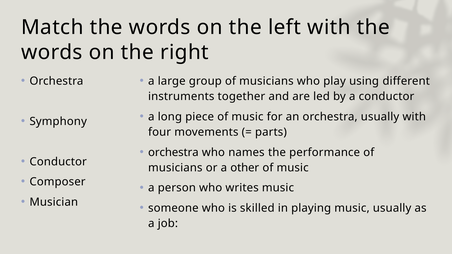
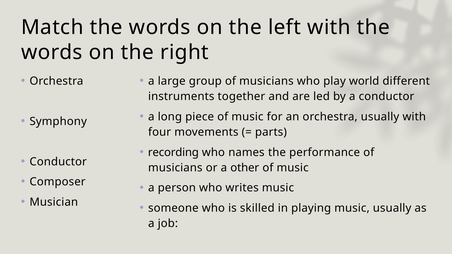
using: using -> world
orchestra at (173, 152): orchestra -> recording
